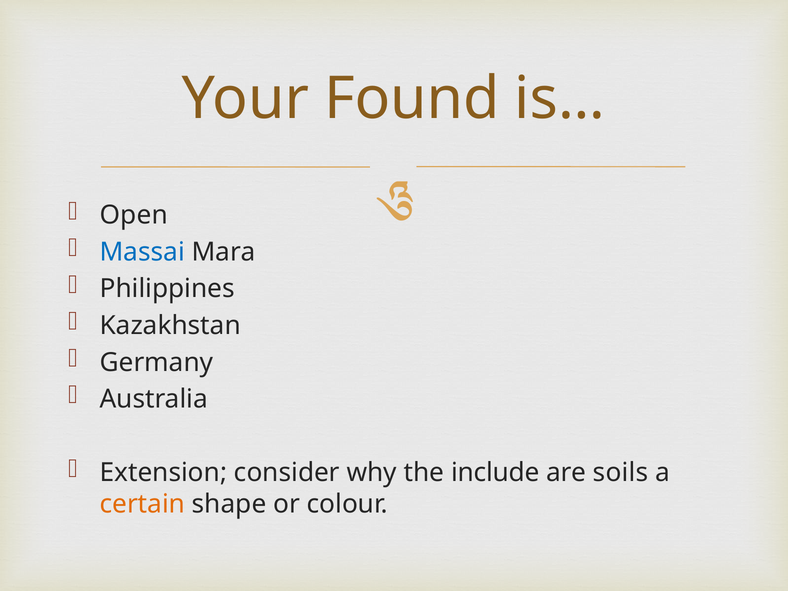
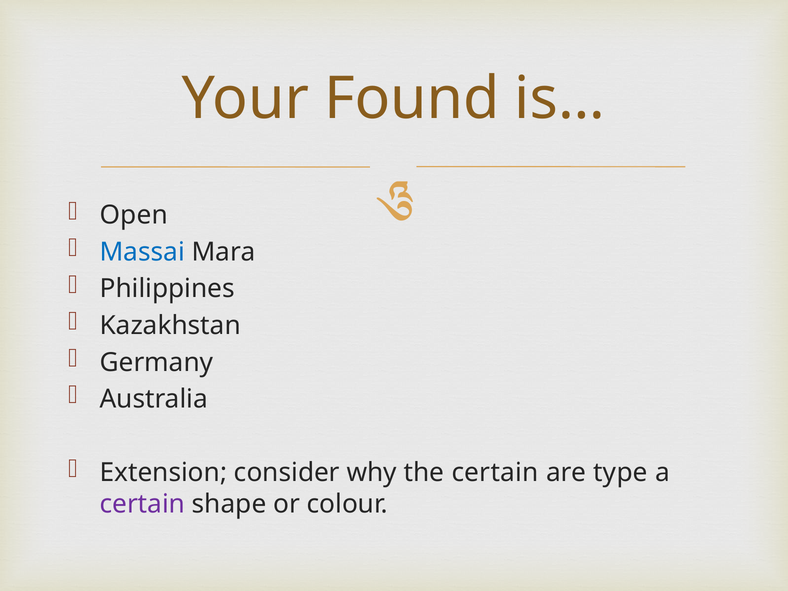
the include: include -> certain
soils: soils -> type
certain at (142, 504) colour: orange -> purple
